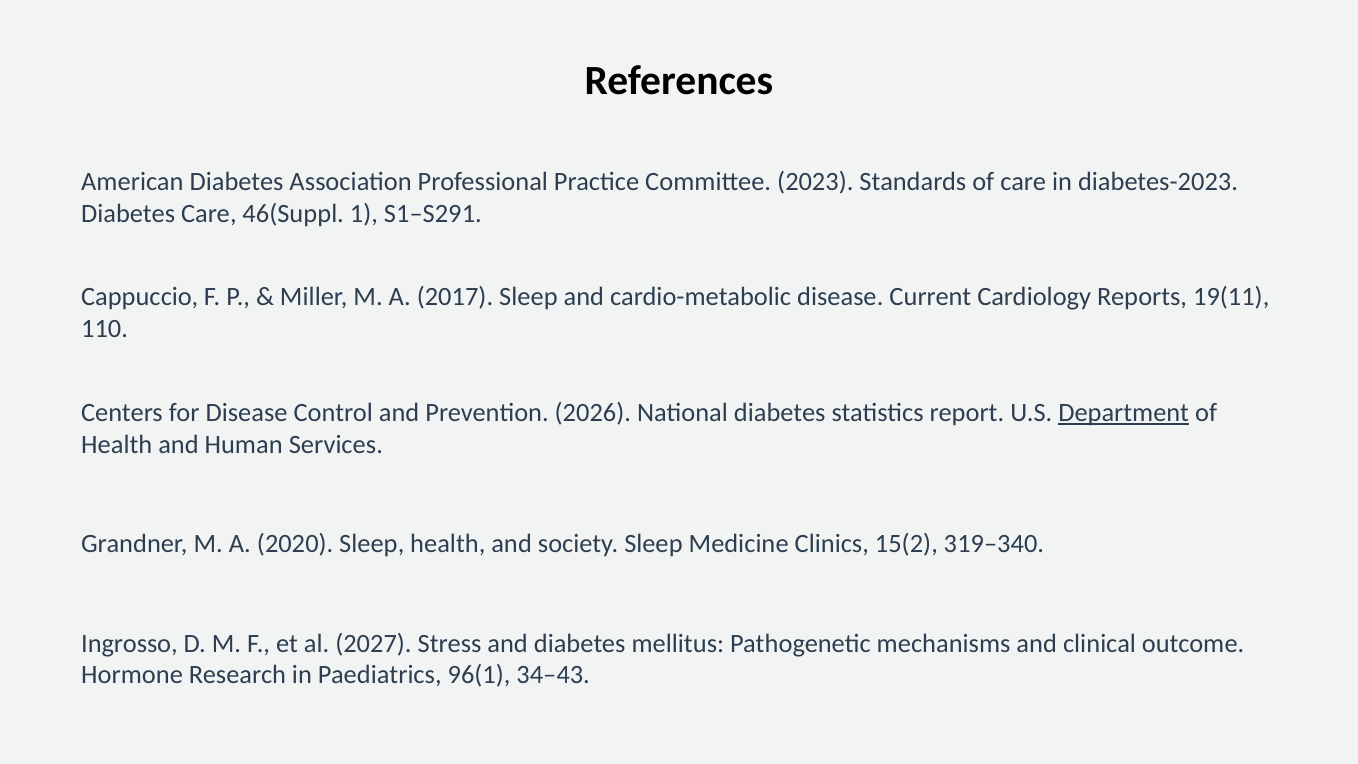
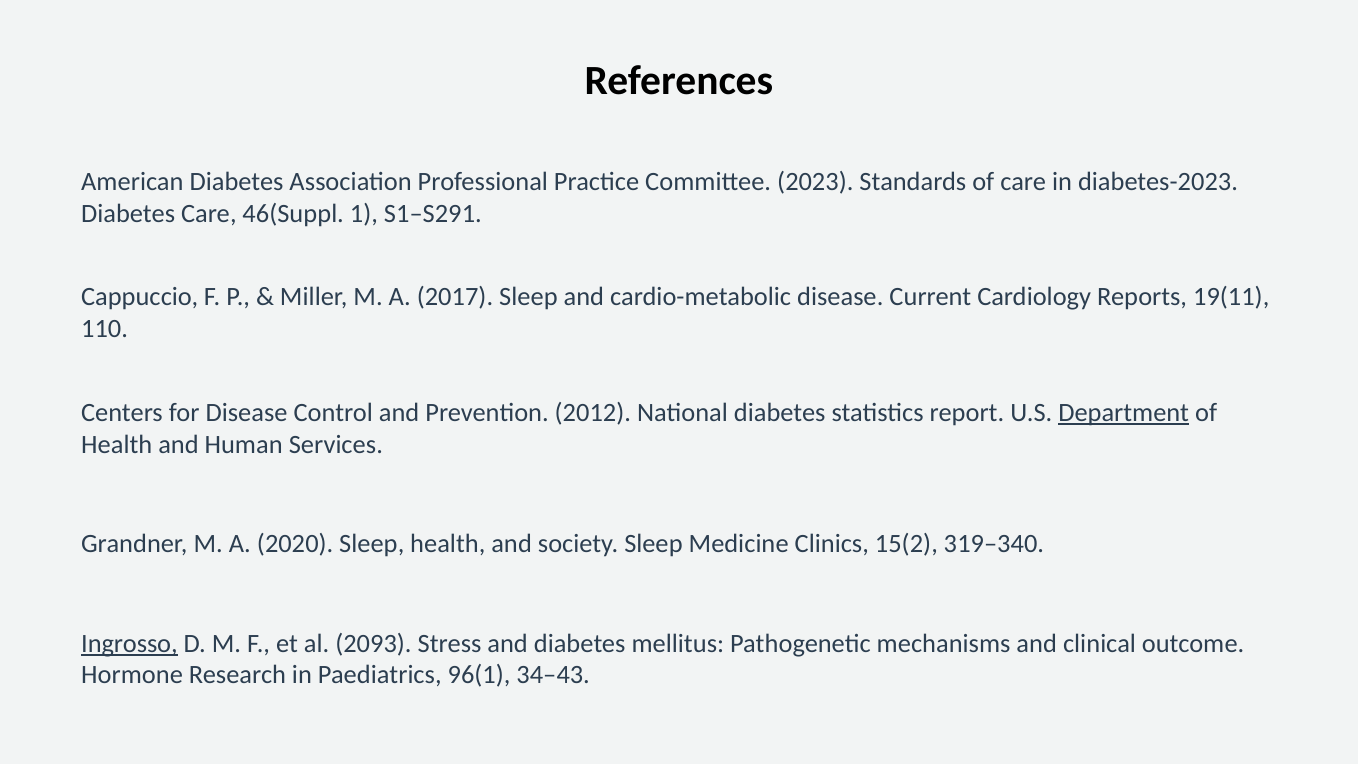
2026: 2026 -> 2012
Ingrosso underline: none -> present
2027: 2027 -> 2093
